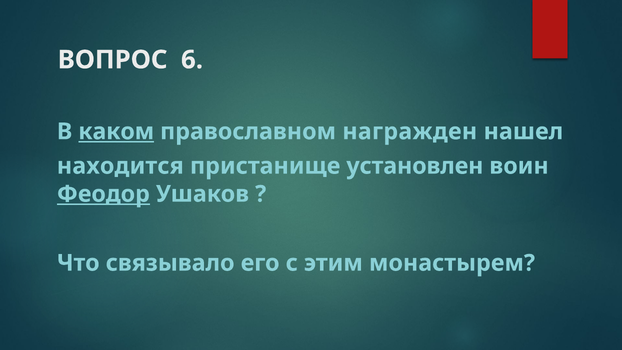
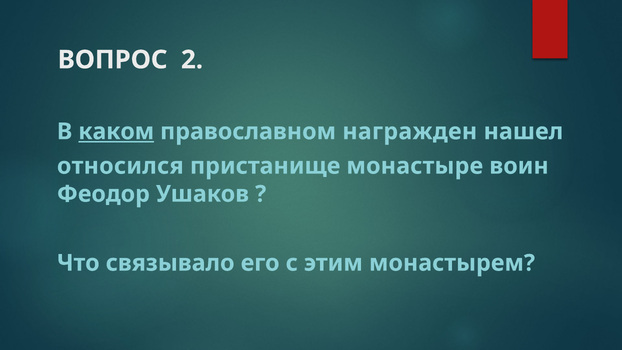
6: 6 -> 2
находится: находится -> относился
установлен: установлен -> монастыре
Феодор underline: present -> none
